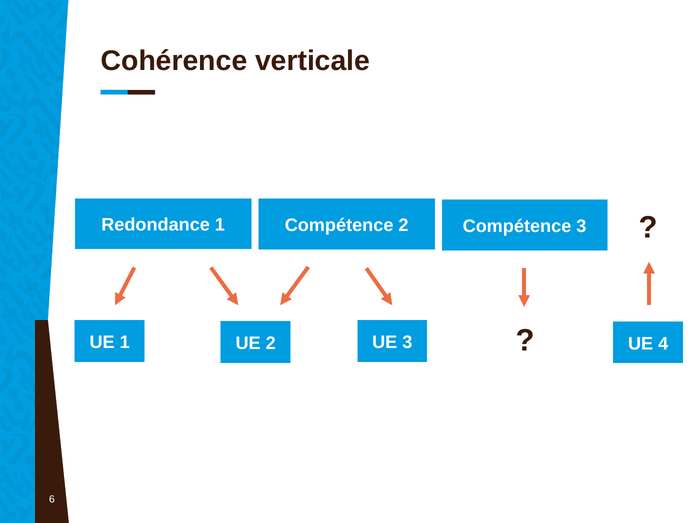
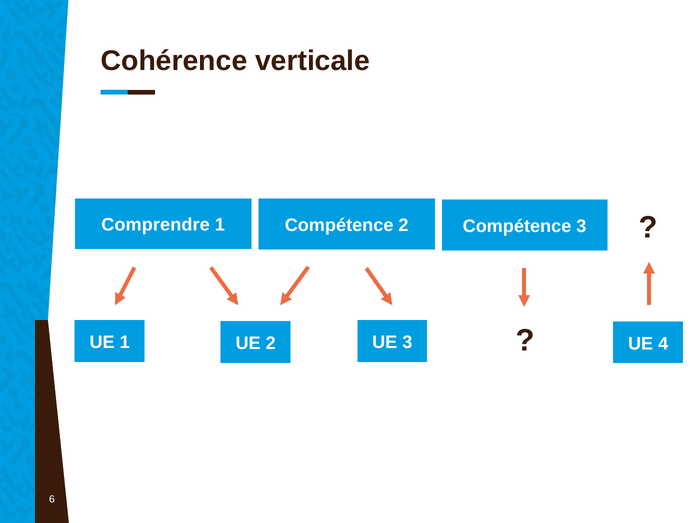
Redondance: Redondance -> Comprendre
